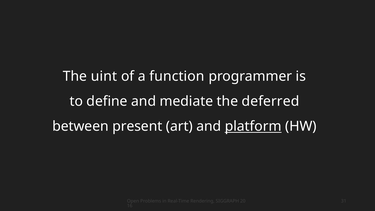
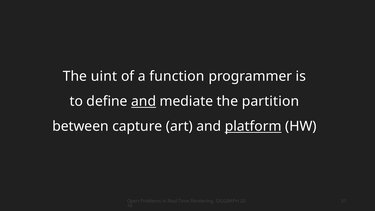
and at (144, 101) underline: none -> present
deferred: deferred -> partition
present: present -> capture
